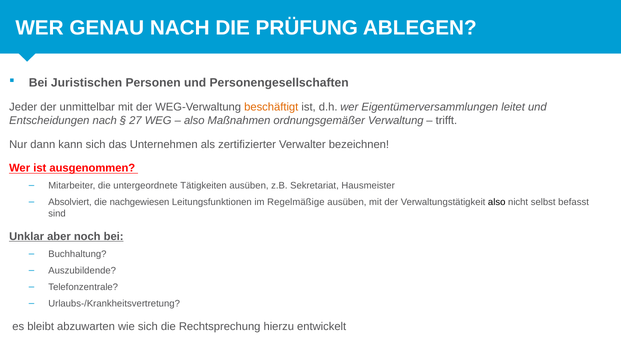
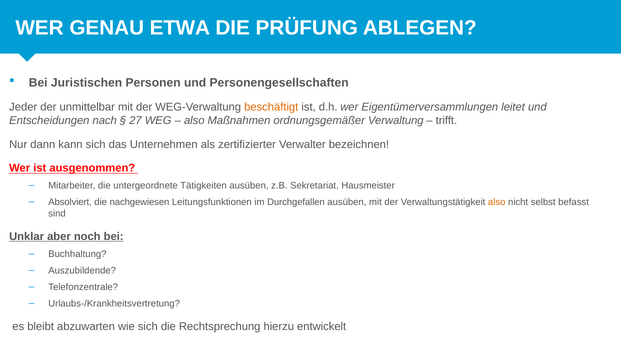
GENAU NACH: NACH -> ETWA
Regelmäßige: Regelmäßige -> Durchgefallen
also at (497, 202) colour: black -> orange
